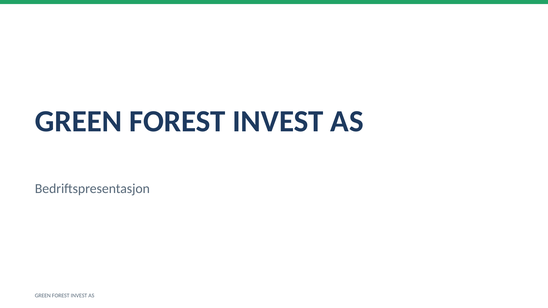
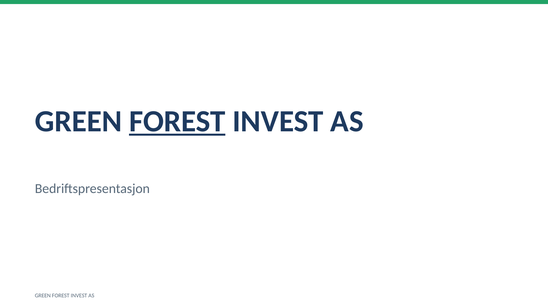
FOREST at (177, 122) underline: none -> present
